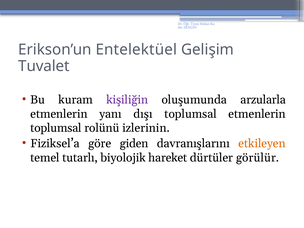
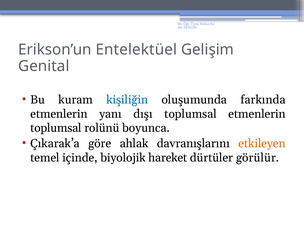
Tuvalet: Tuvalet -> Genital
kişiliğin colour: purple -> blue
arzularla: arzularla -> farkında
izlerinin: izlerinin -> boyunca
Fiziksel’a: Fiziksel’a -> Çıkarak’a
giden: giden -> ahlak
tutarlı: tutarlı -> içinde
